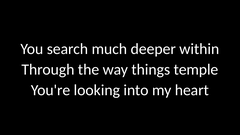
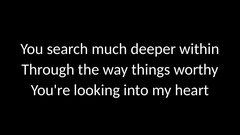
temple: temple -> worthy
